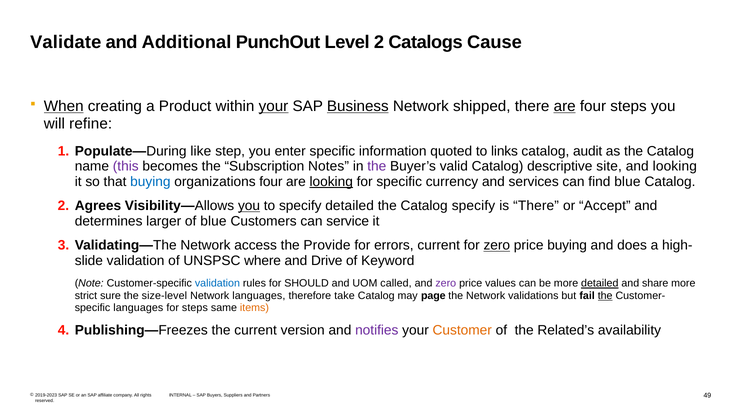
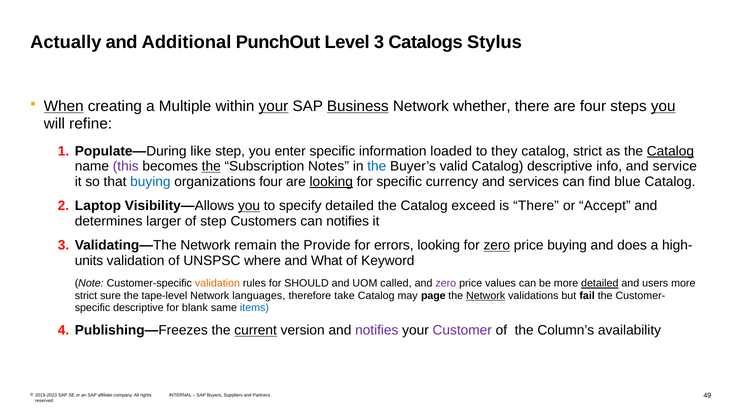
Validate: Validate -> Actually
Level 2: 2 -> 3
Cause: Cause -> Stylus
Product: Product -> Multiple
shipped: shipped -> whether
are at (565, 106) underline: present -> none
you at (663, 106) underline: none -> present
quoted: quoted -> loaded
links: links -> they
catalog audit: audit -> strict
Catalog at (670, 151) underline: none -> present
the at (211, 167) underline: none -> present
the at (377, 167) colour: purple -> blue
site: site -> info
and looking: looking -> service
Agrees: Agrees -> Laptop
Catalog specify: specify -> exceed
of blue: blue -> step
can service: service -> notifies
access: access -> remain
errors current: current -> looking
slide: slide -> units
Drive: Drive -> What
validation at (217, 284) colour: blue -> orange
share: share -> users
size-level: size-level -> tape-level
Network at (486, 296) underline: none -> present
the at (605, 296) underline: present -> none
specific languages: languages -> descriptive
for steps: steps -> blank
items colour: orange -> blue
current at (256, 331) underline: none -> present
Customer colour: orange -> purple
Related’s: Related’s -> Column’s
